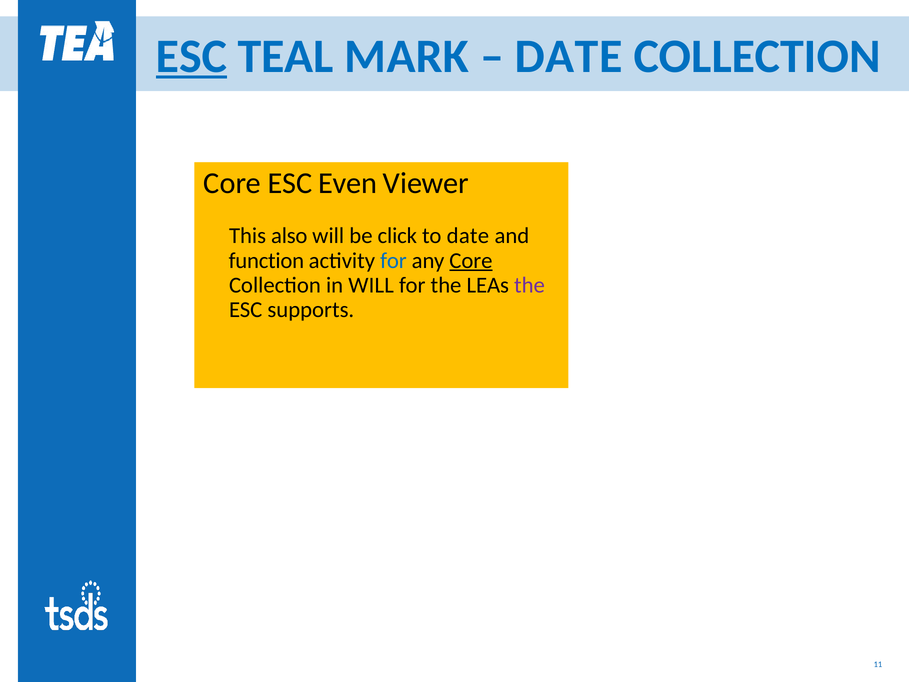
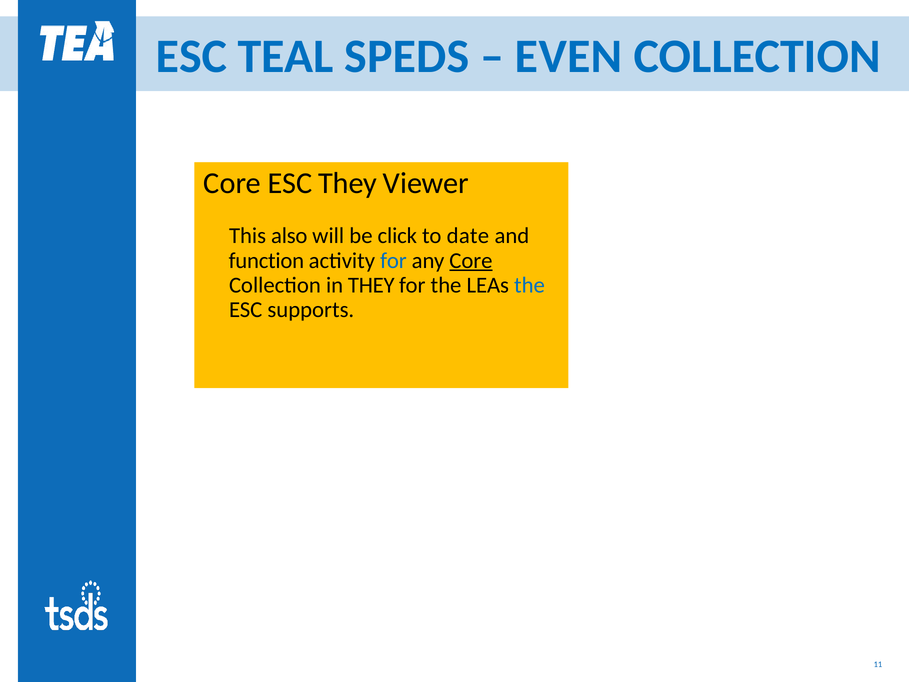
ESC at (191, 56) underline: present -> none
MARK: MARK -> SPEDS
DATE at (569, 56): DATE -> EVEN
ESC Even: Even -> They
in WILL: WILL -> THEY
the at (529, 285) colour: purple -> blue
